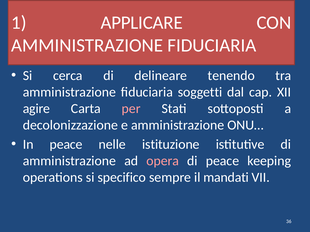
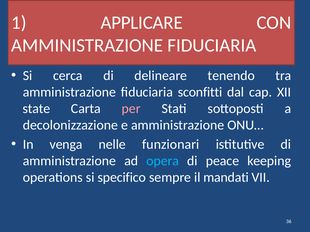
soggetti: soggetti -> sconfitti
agire: agire -> state
In peace: peace -> venga
istituzione: istituzione -> funzionari
opera colour: pink -> light blue
